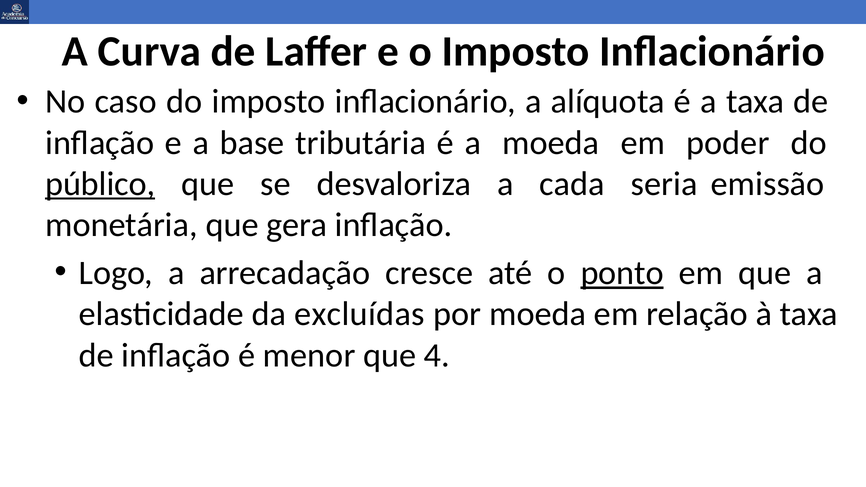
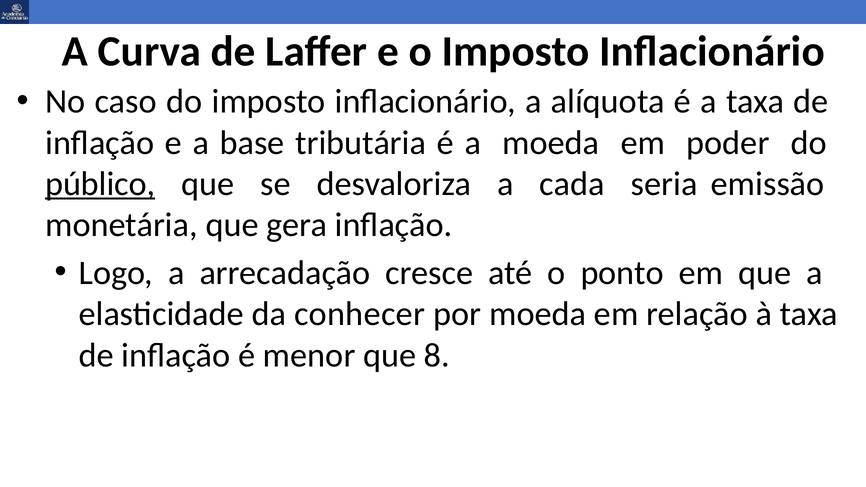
ponto underline: present -> none
excluídas: excluídas -> conhecer
4: 4 -> 8
